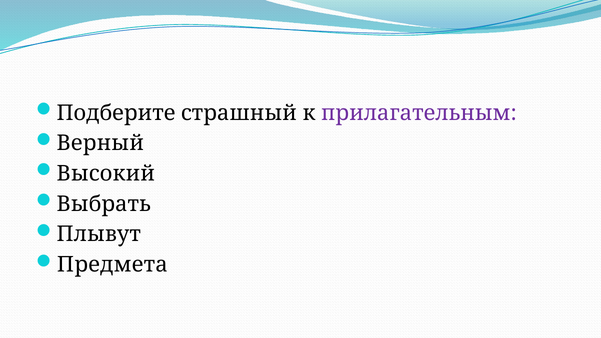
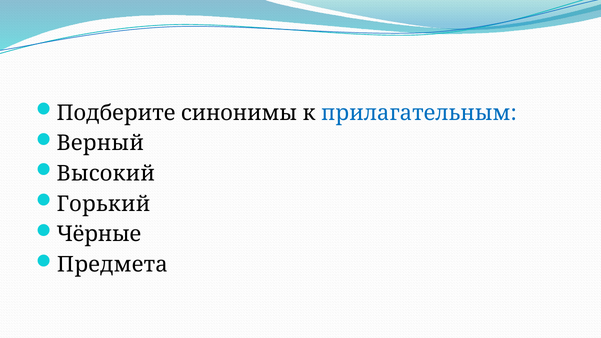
страшный: страшный -> синонимы
прилагательным colour: purple -> blue
Выбрать: Выбрать -> Горький
Плывут: Плывут -> Чёрные
